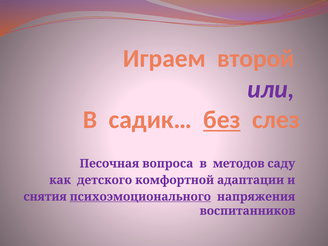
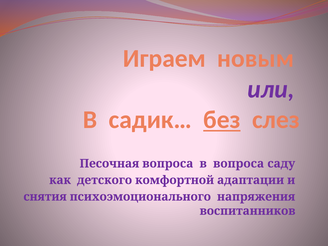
второй: второй -> новым
в методов: методов -> вопроса
психоэмоционального underline: present -> none
